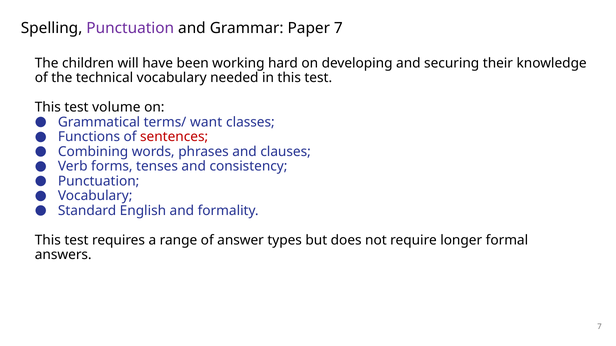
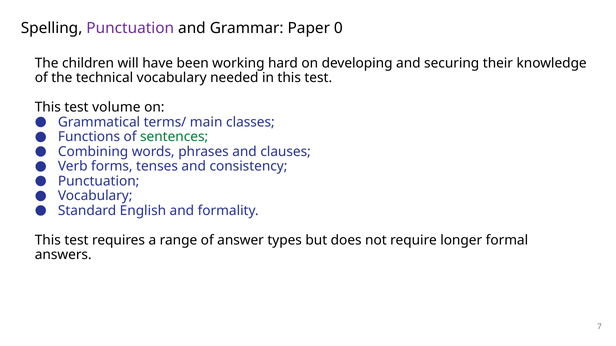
Paper 7: 7 -> 0
want: want -> main
sentences colour: red -> green
